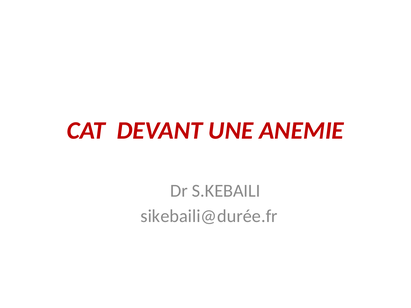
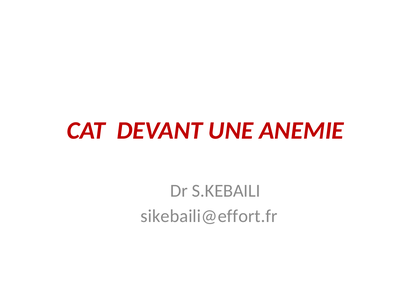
sikebaili@durée.fr: sikebaili@durée.fr -> sikebaili@effort.fr
